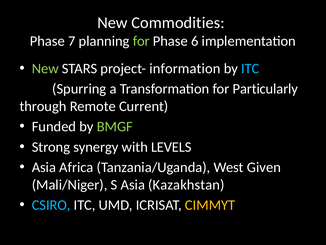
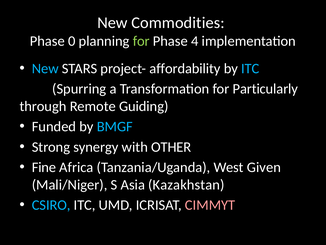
7: 7 -> 0
6: 6 -> 4
New at (45, 68) colour: light green -> light blue
information: information -> affordability
Current: Current -> Guiding
BMGF colour: light green -> light blue
LEVELS: LEVELS -> OTHER
Asia at (44, 167): Asia -> Fine
CIMMYT colour: yellow -> pink
